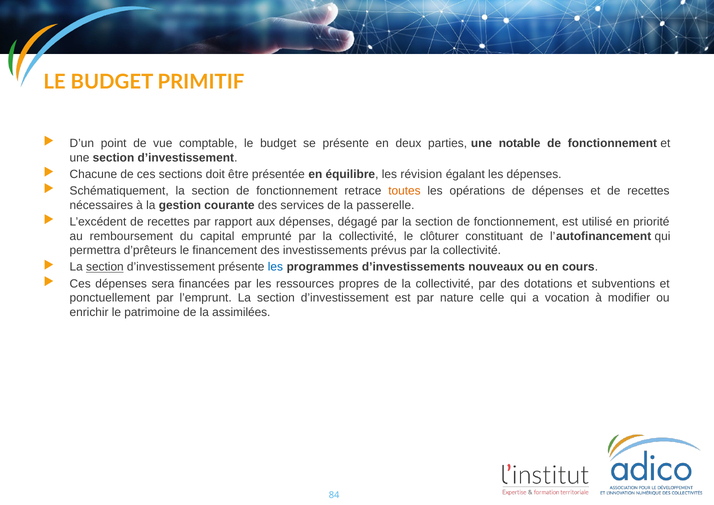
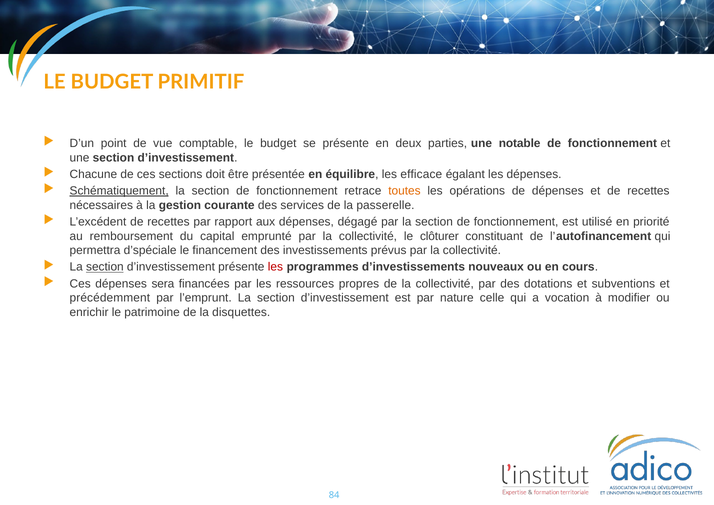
révision: révision -> efficace
Schématiquement underline: none -> present
d’prêteurs: d’prêteurs -> d’spéciale
les at (275, 267) colour: blue -> red
ponctuellement: ponctuellement -> précédemment
assimilées: assimilées -> disquettes
